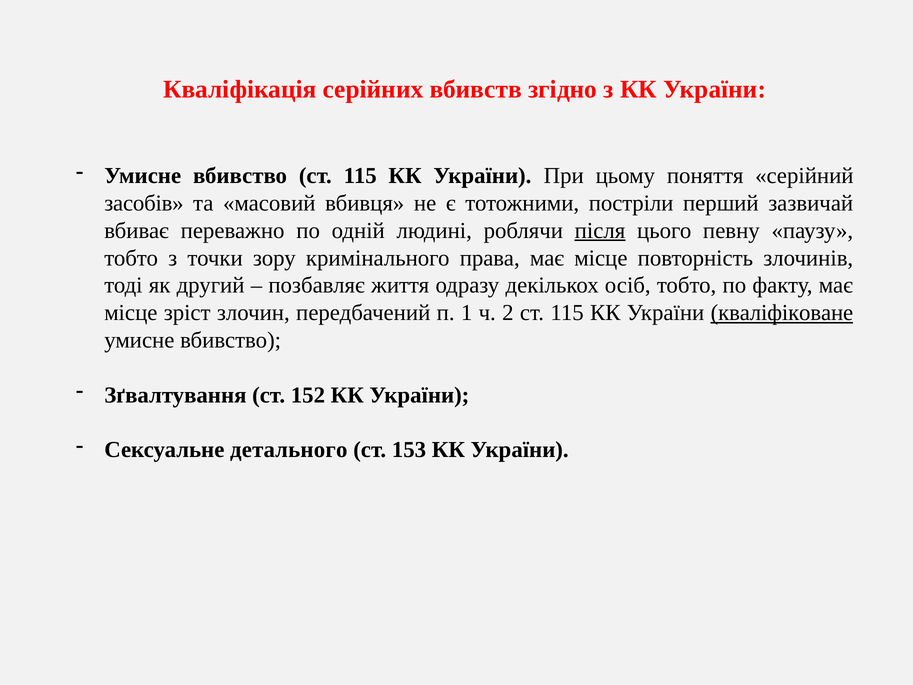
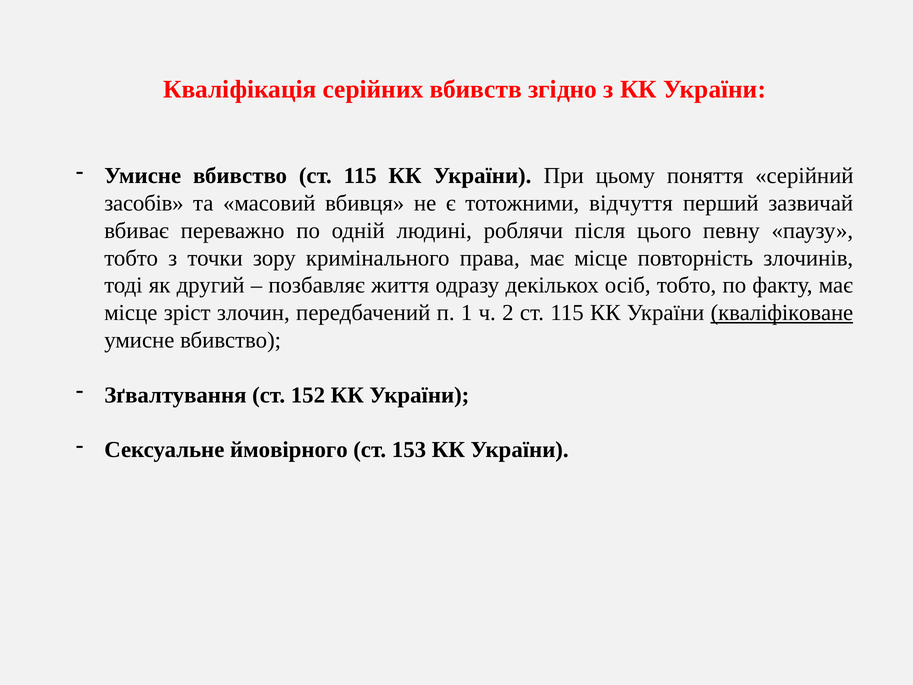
постріли: постріли -> відчуття
після underline: present -> none
детального: детального -> ймовірного
